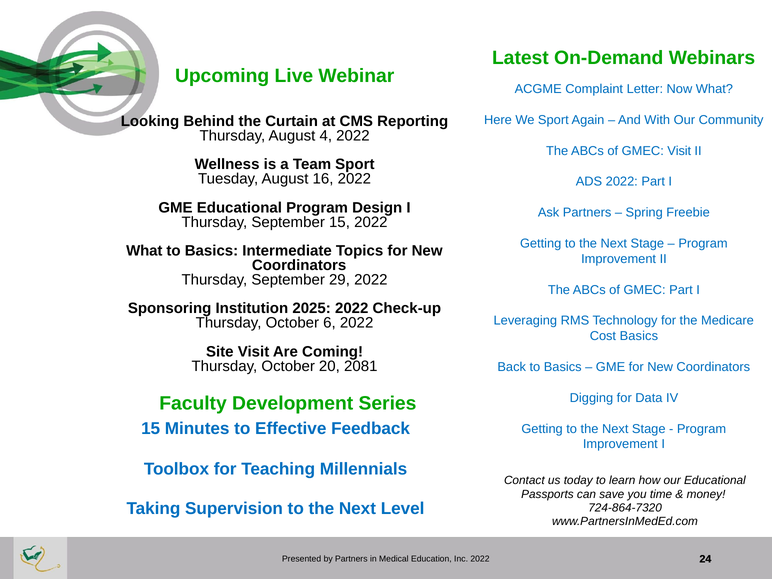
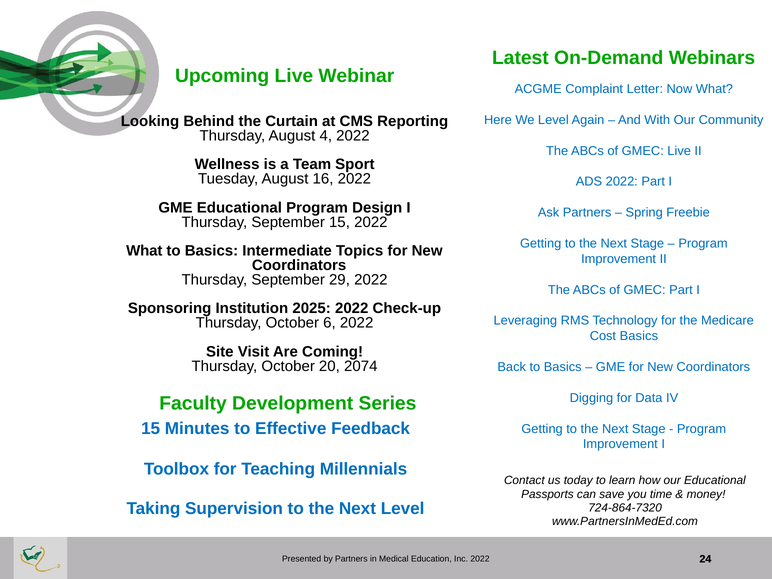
We Sport: Sport -> Level
GMEC Visit: Visit -> Live
2081: 2081 -> 2074
